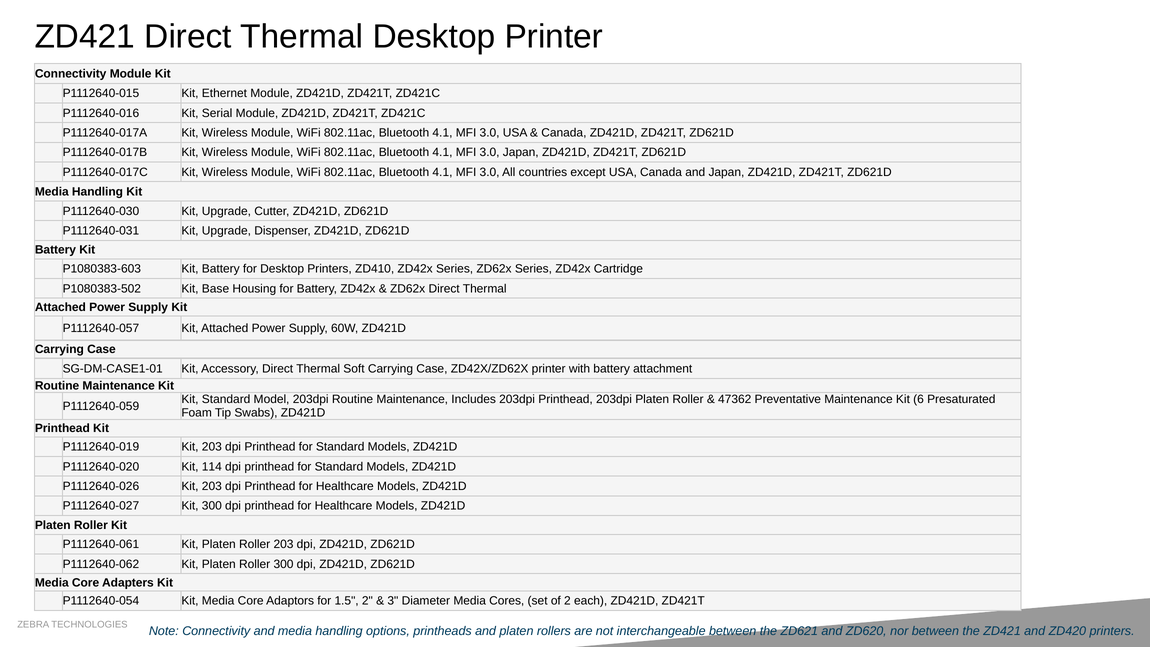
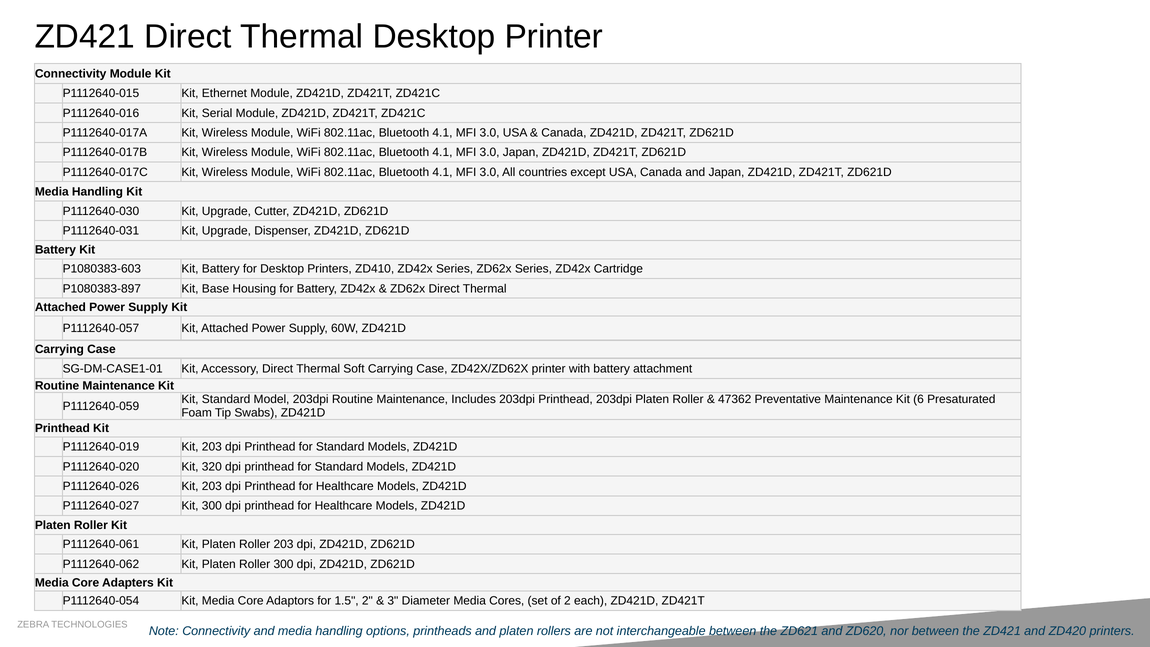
P1080383-502: P1080383-502 -> P1080383-897
114: 114 -> 320
